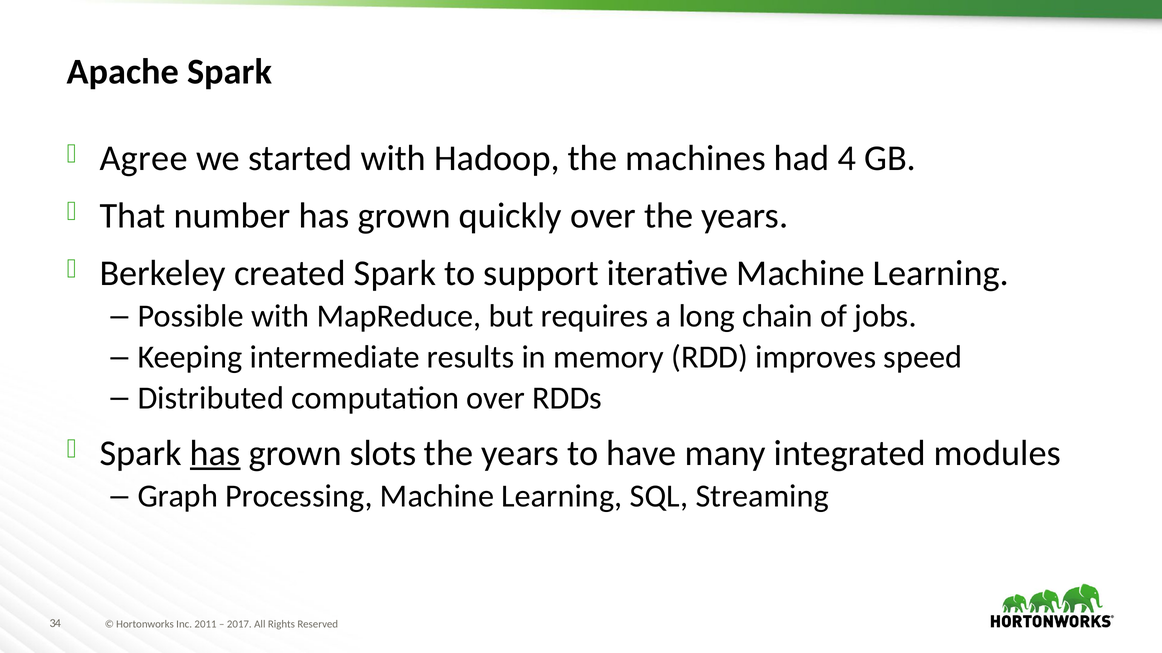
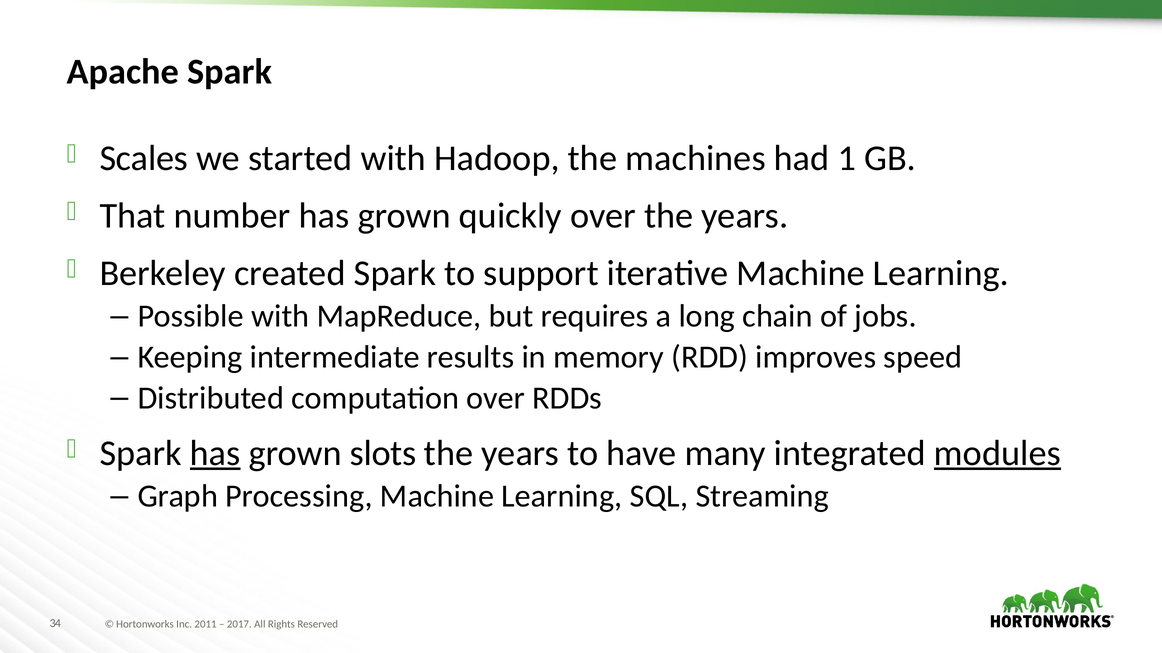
Agree: Agree -> Scales
4: 4 -> 1
modules underline: none -> present
